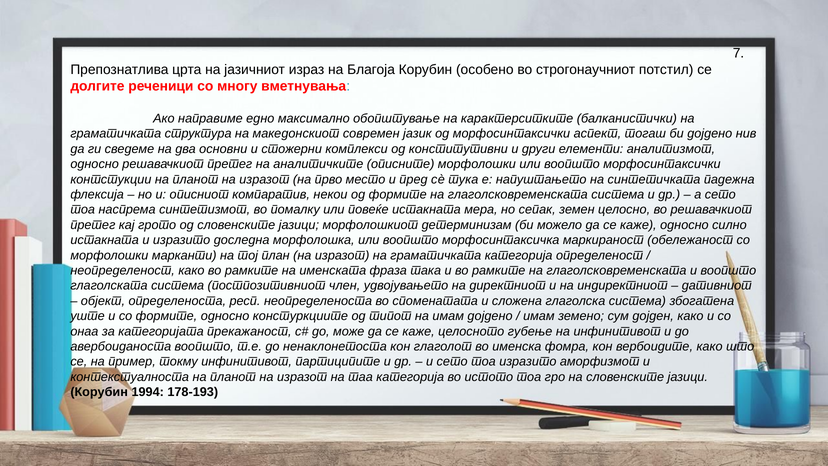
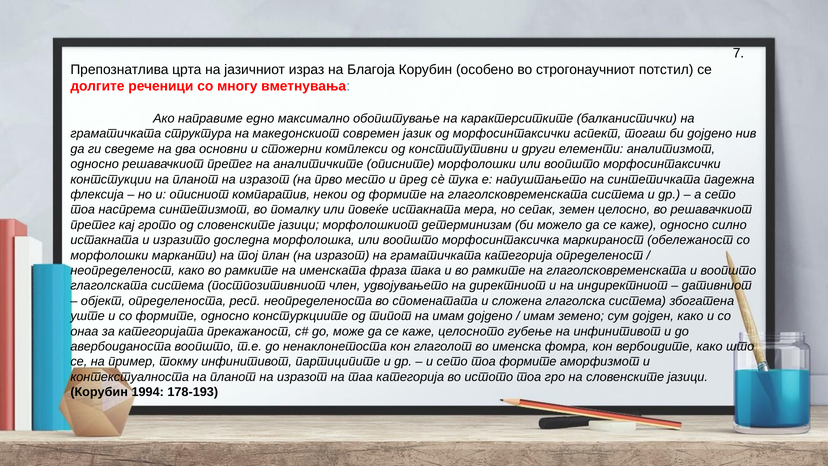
тоа изразито: изразито -> формите
